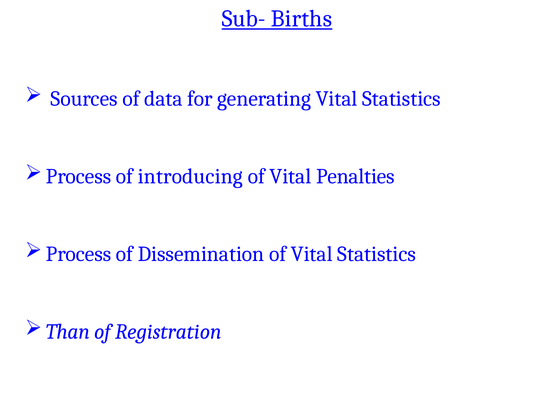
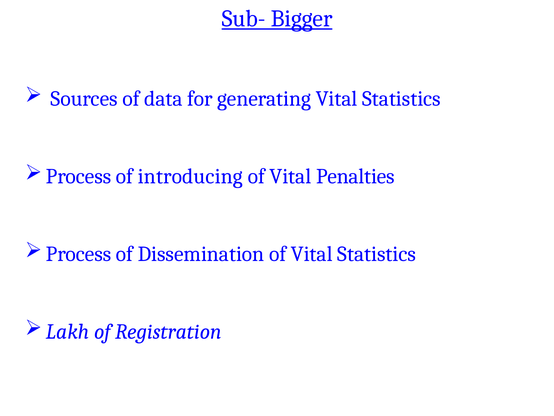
Births: Births -> Bigger
Than: Than -> Lakh
